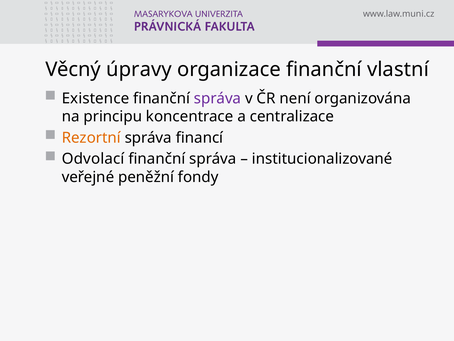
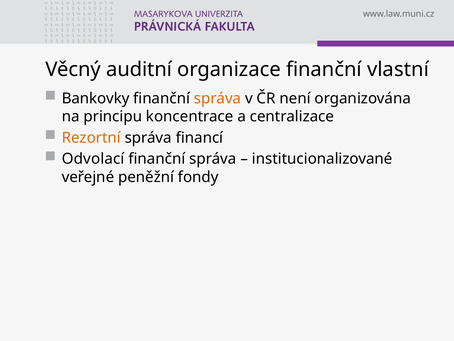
úpravy: úpravy -> auditní
Existence: Existence -> Bankovky
správa at (218, 98) colour: purple -> orange
